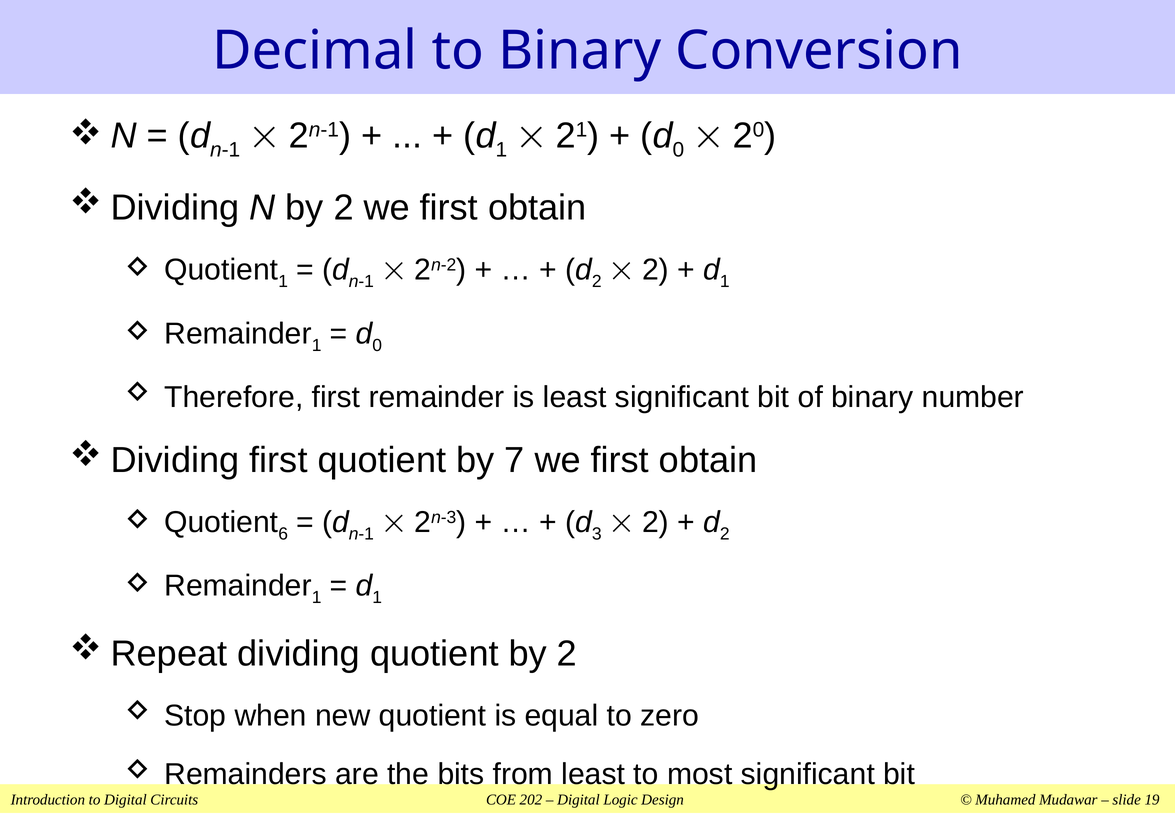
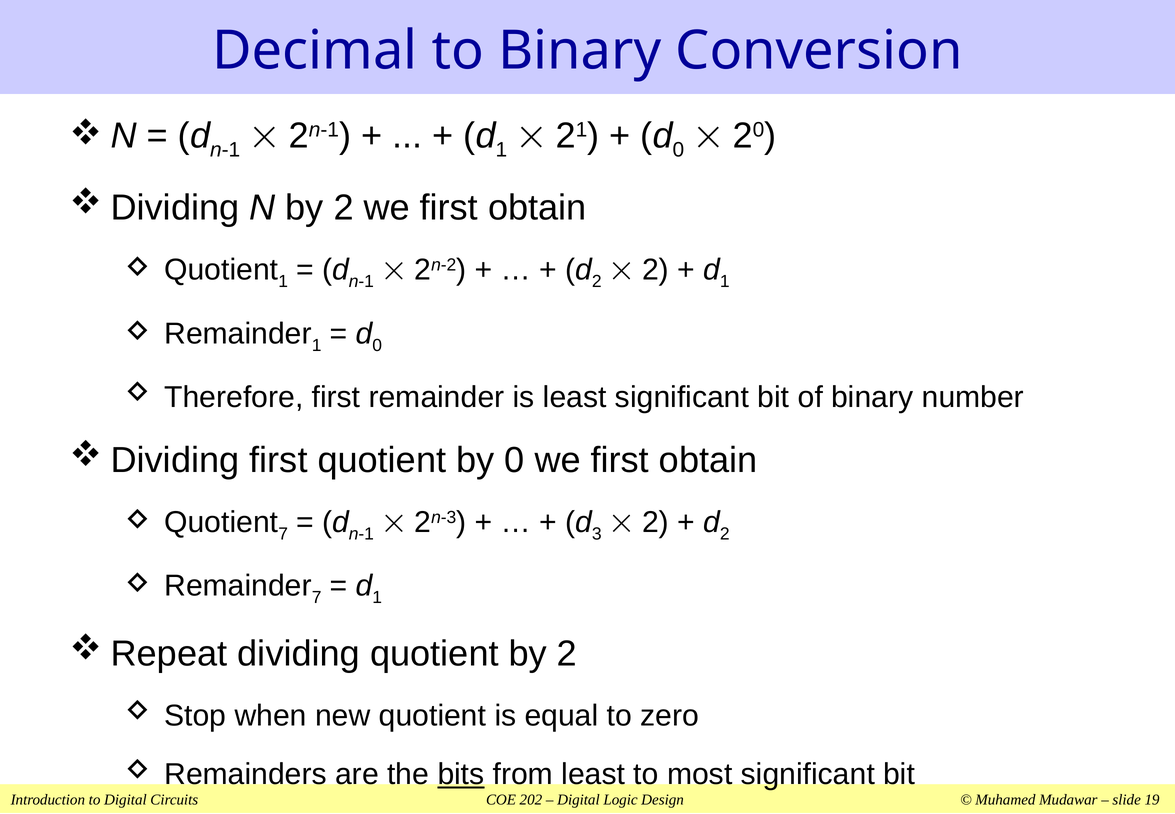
by 7: 7 -> 0
Quotient 6: 6 -> 7
1 at (317, 597): 1 -> 7
bits underline: none -> present
